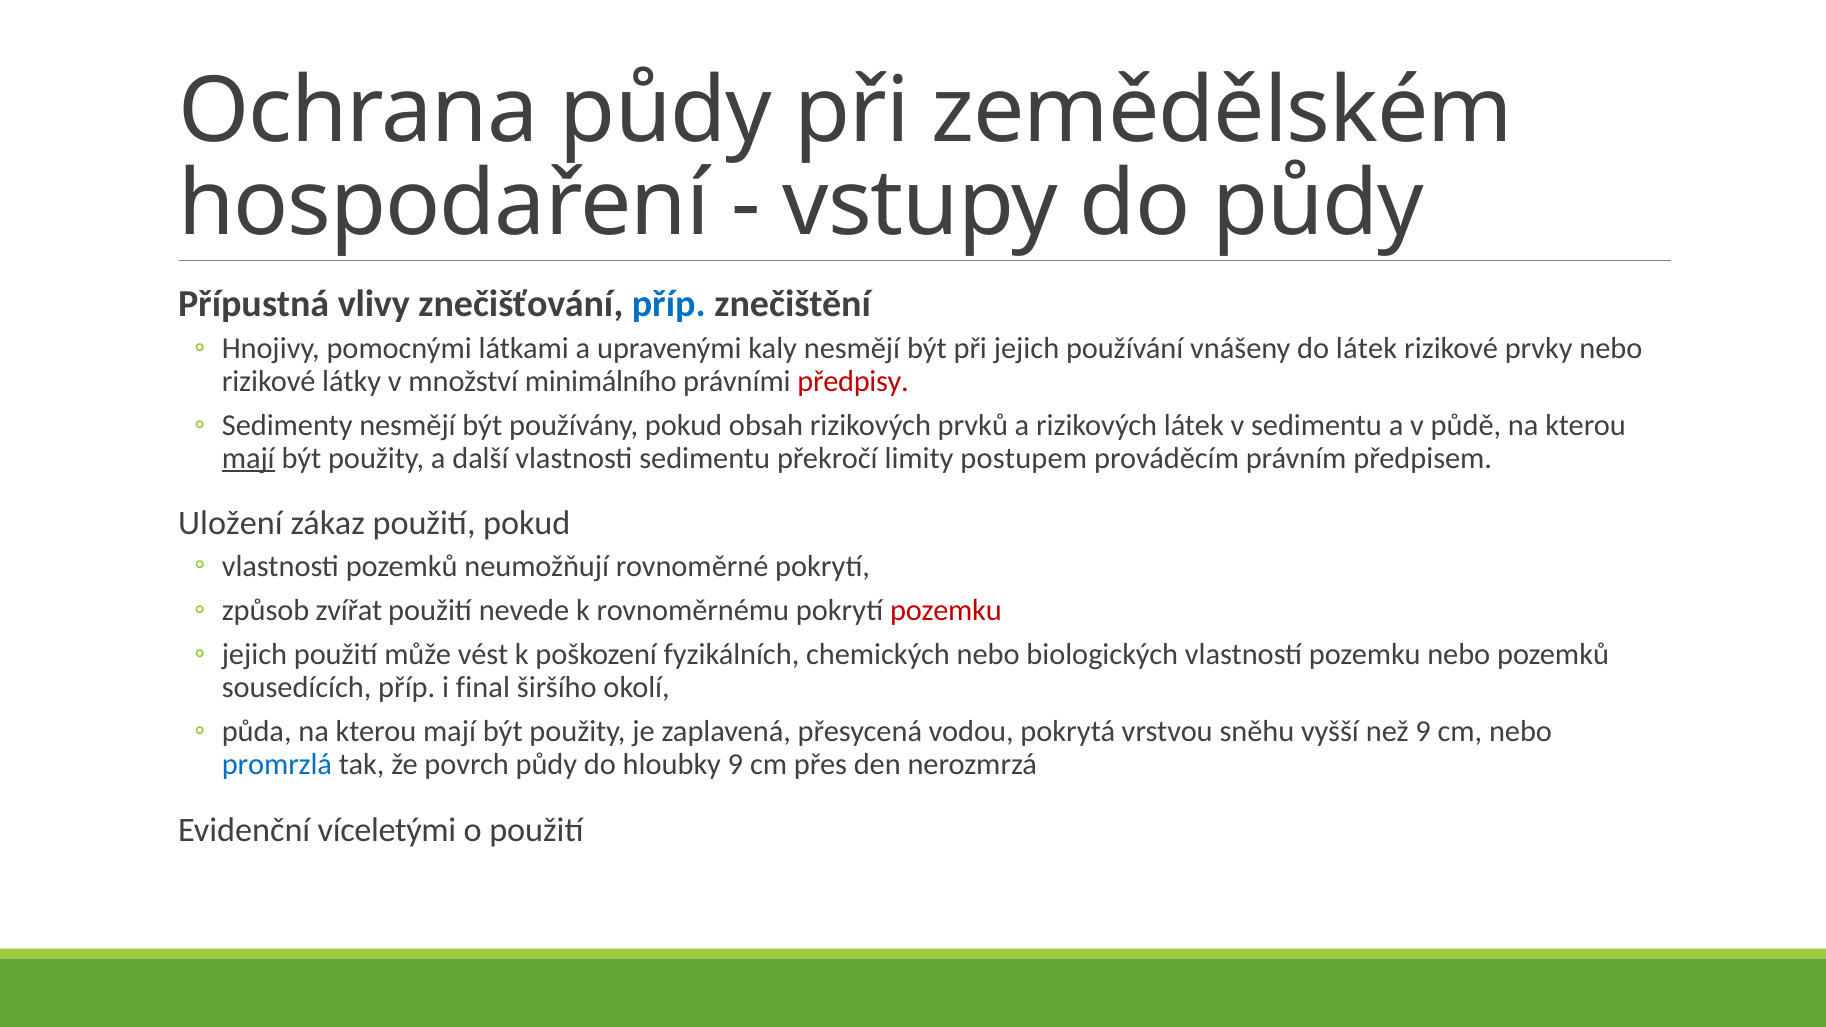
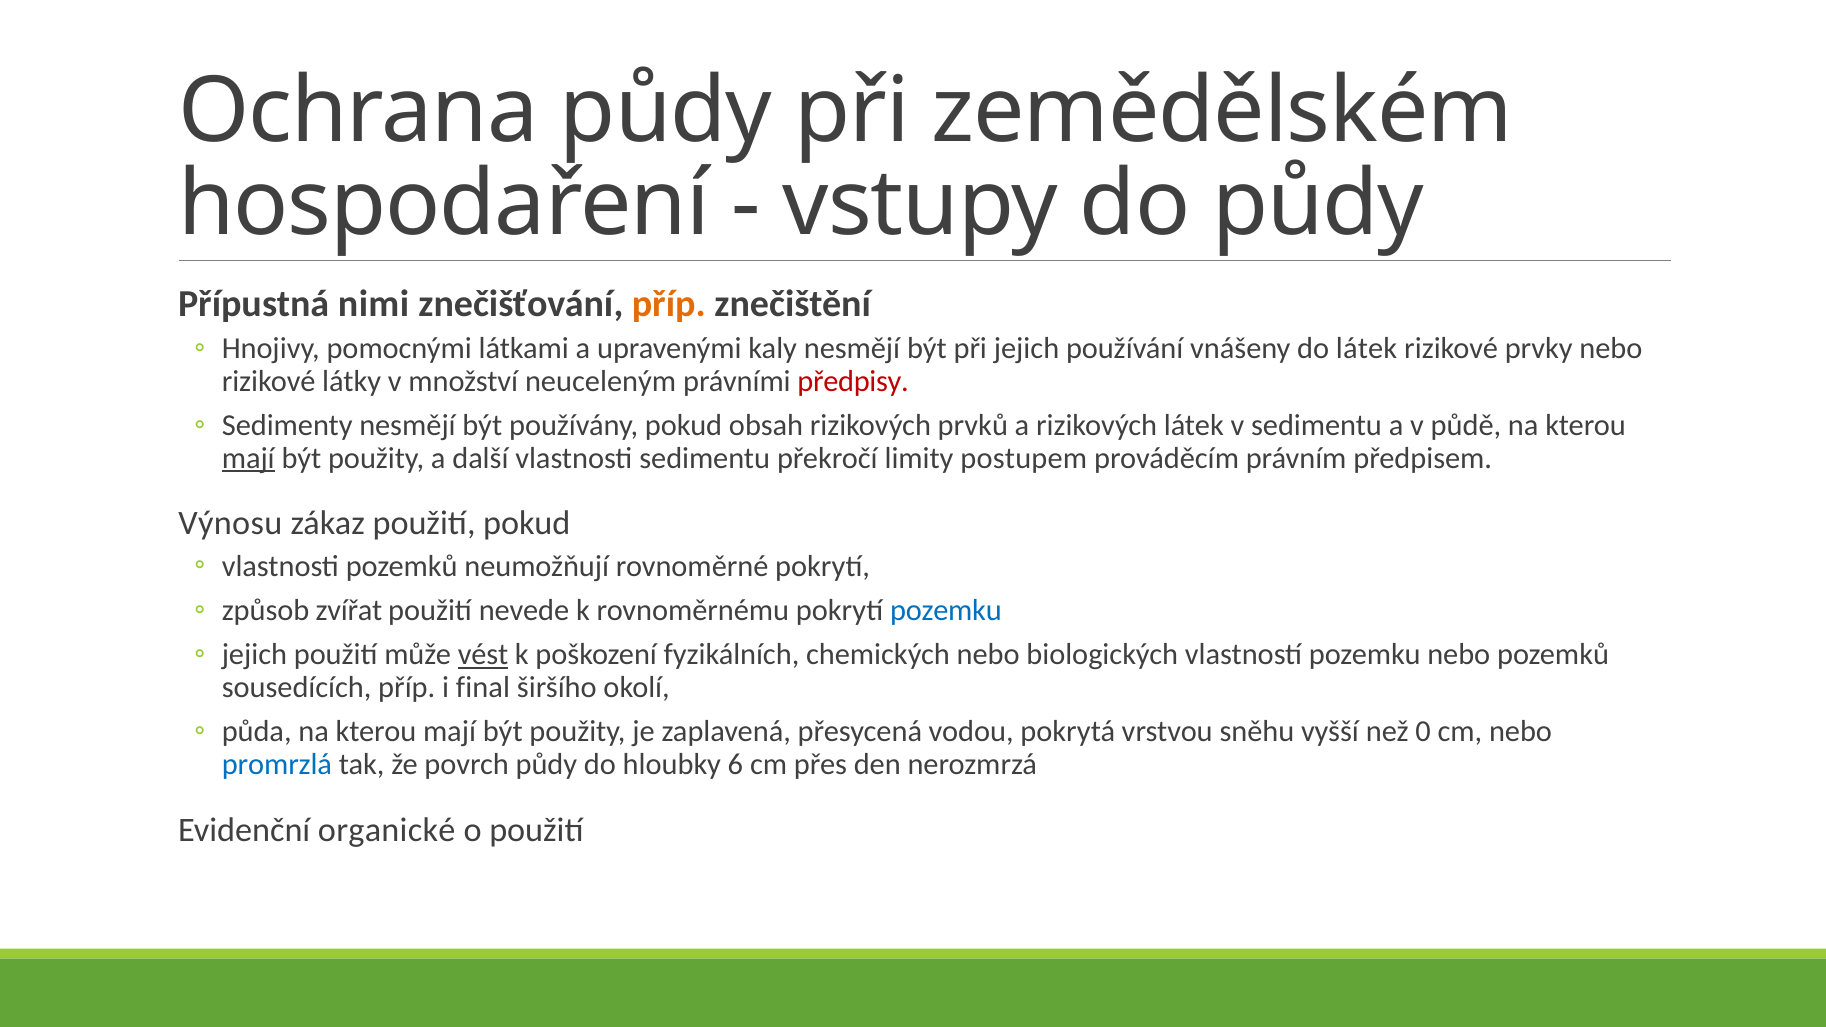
vlivy: vlivy -> nimi
příp at (669, 304) colour: blue -> orange
minimálního: minimálního -> neuceleným
Uložení: Uložení -> Výnosu
pozemku at (946, 610) colour: red -> blue
vést underline: none -> present
než 9: 9 -> 0
hloubky 9: 9 -> 6
víceletými: víceletými -> organické
